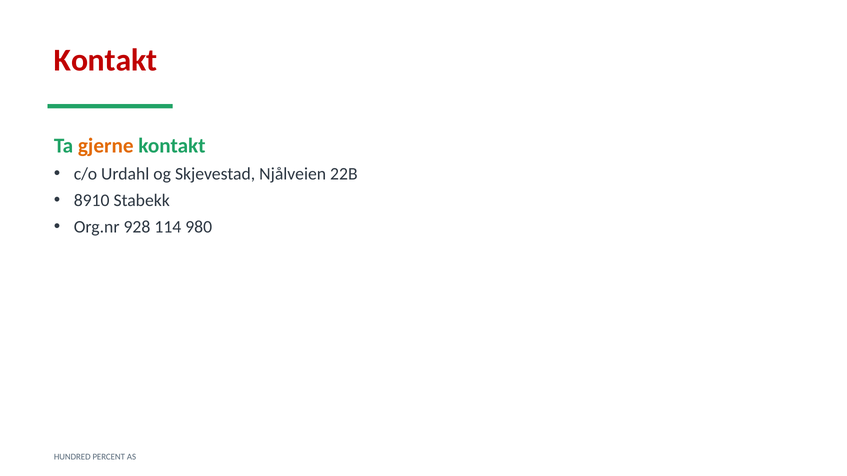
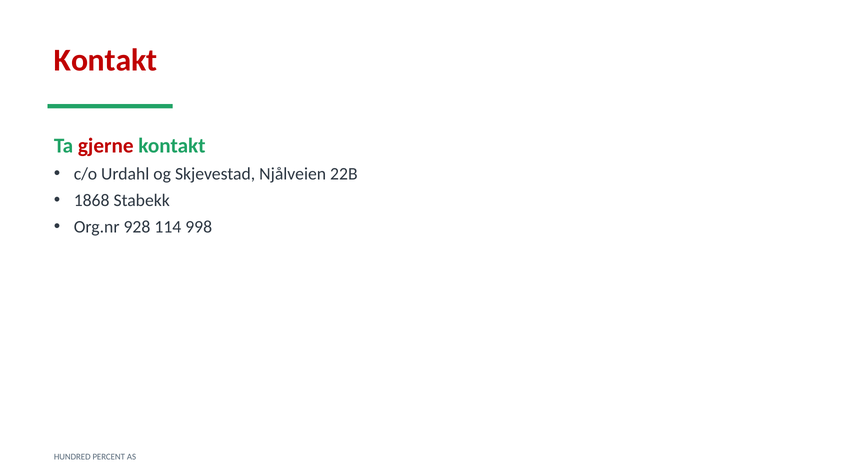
gjerne colour: orange -> red
8910: 8910 -> 1868
980: 980 -> 998
